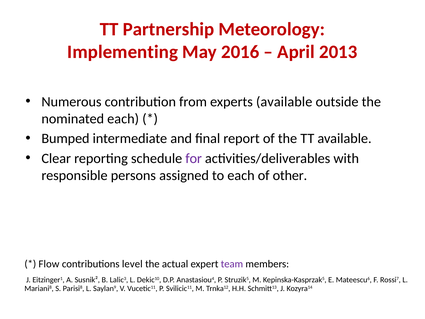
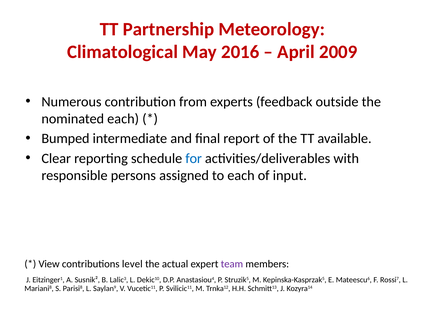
Implementing: Implementing -> Climatological
2013: 2013 -> 2009
experts available: available -> feedback
for colour: purple -> blue
other: other -> input
Flow: Flow -> View
